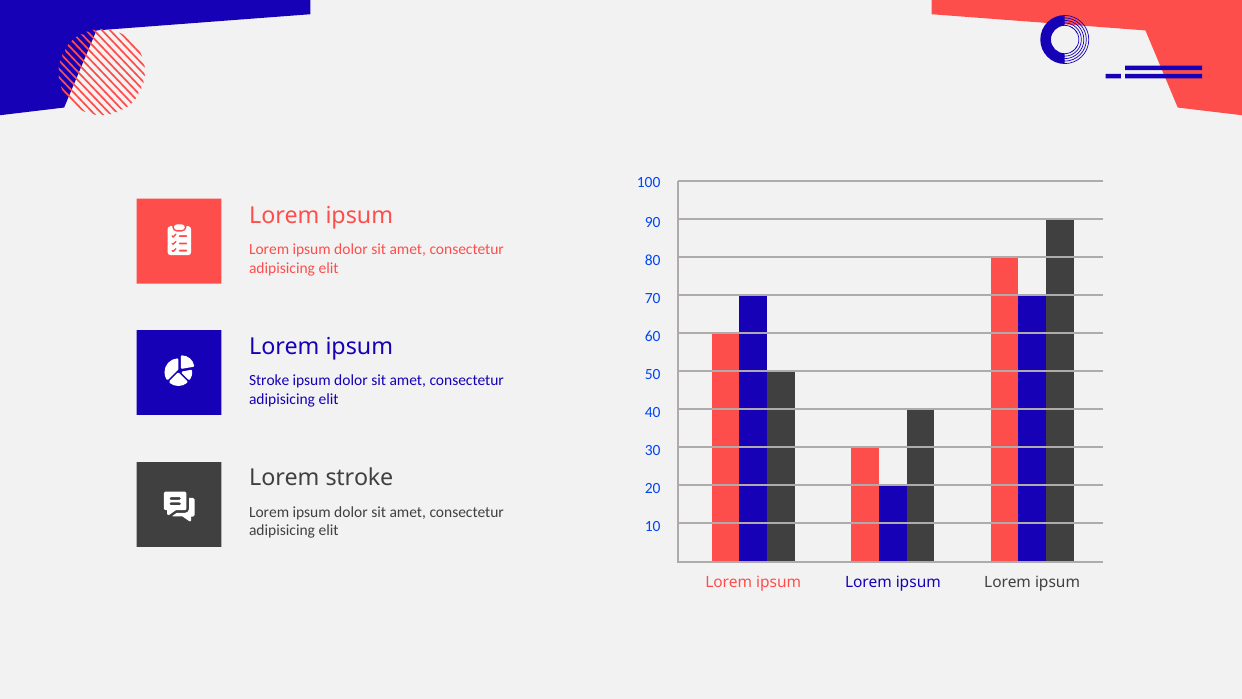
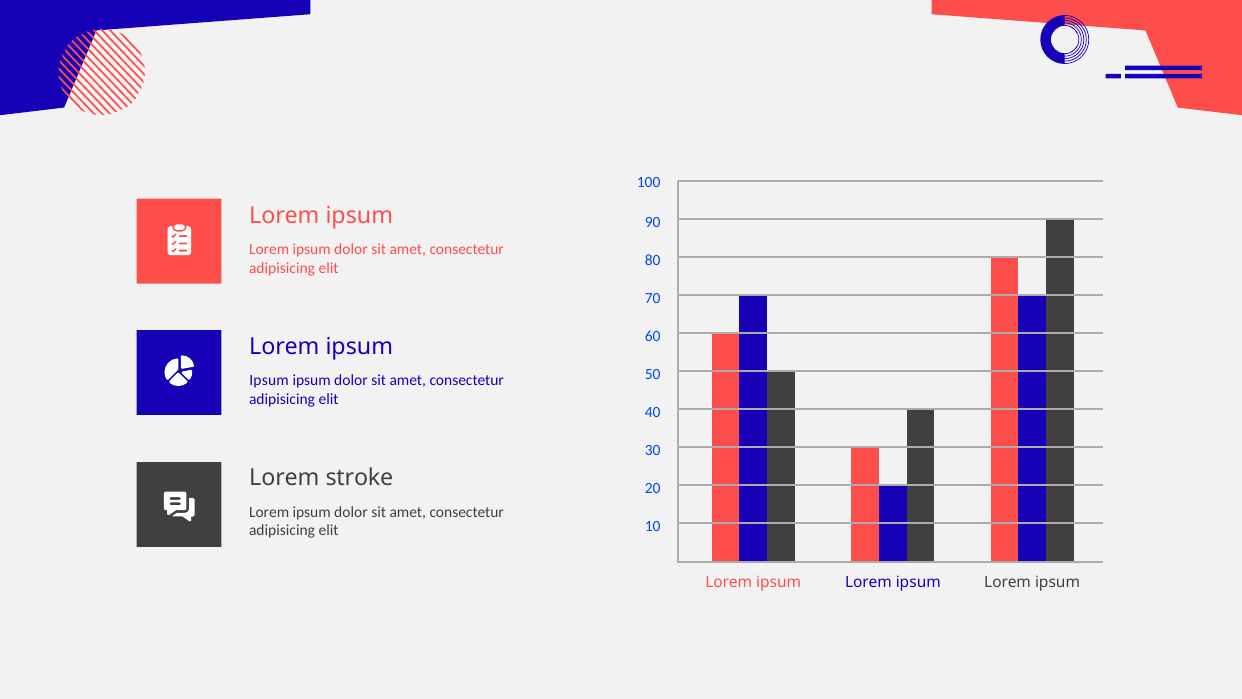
Stroke at (269, 381): Stroke -> Ipsum
